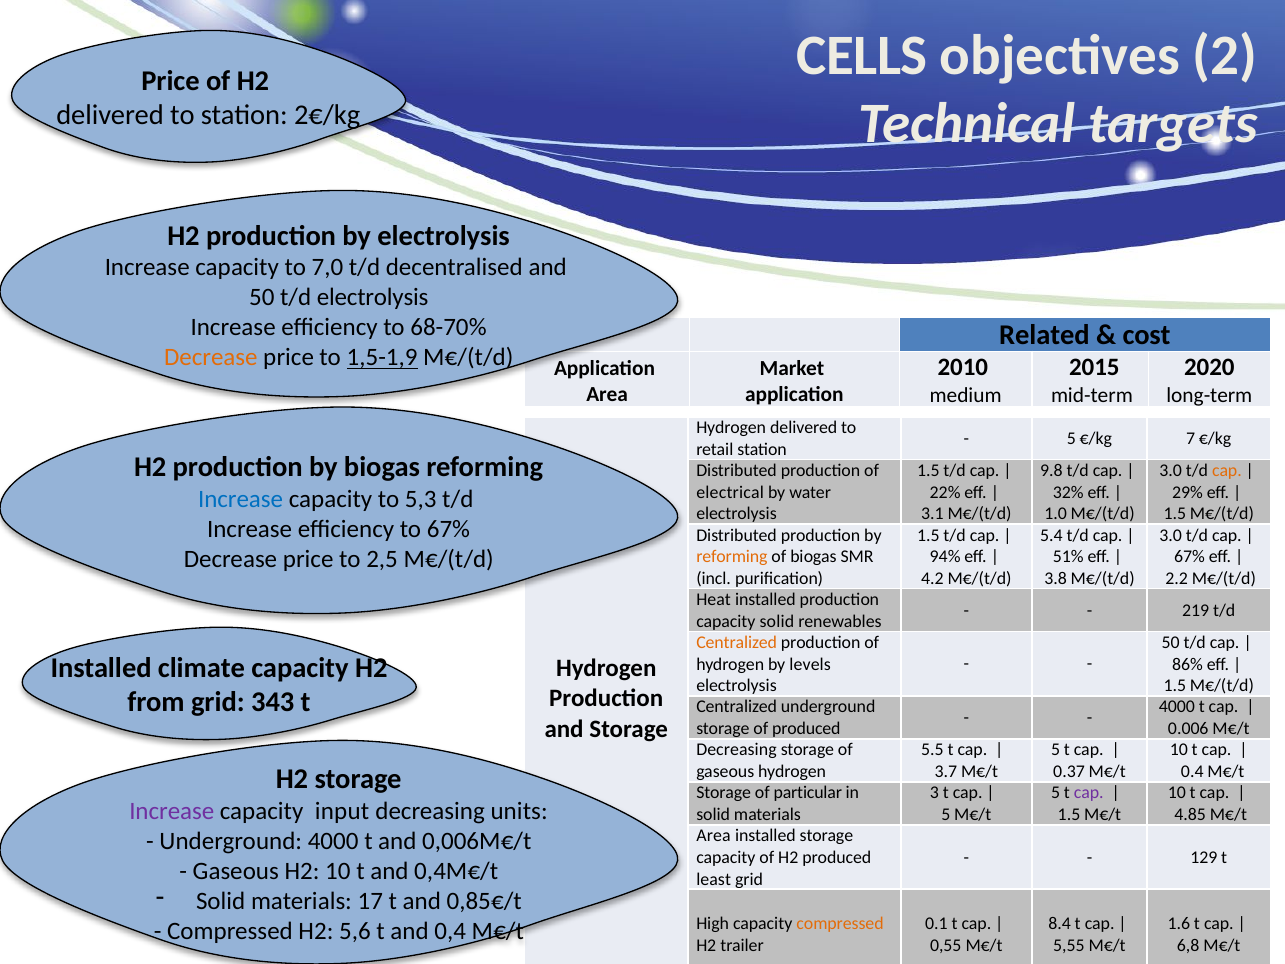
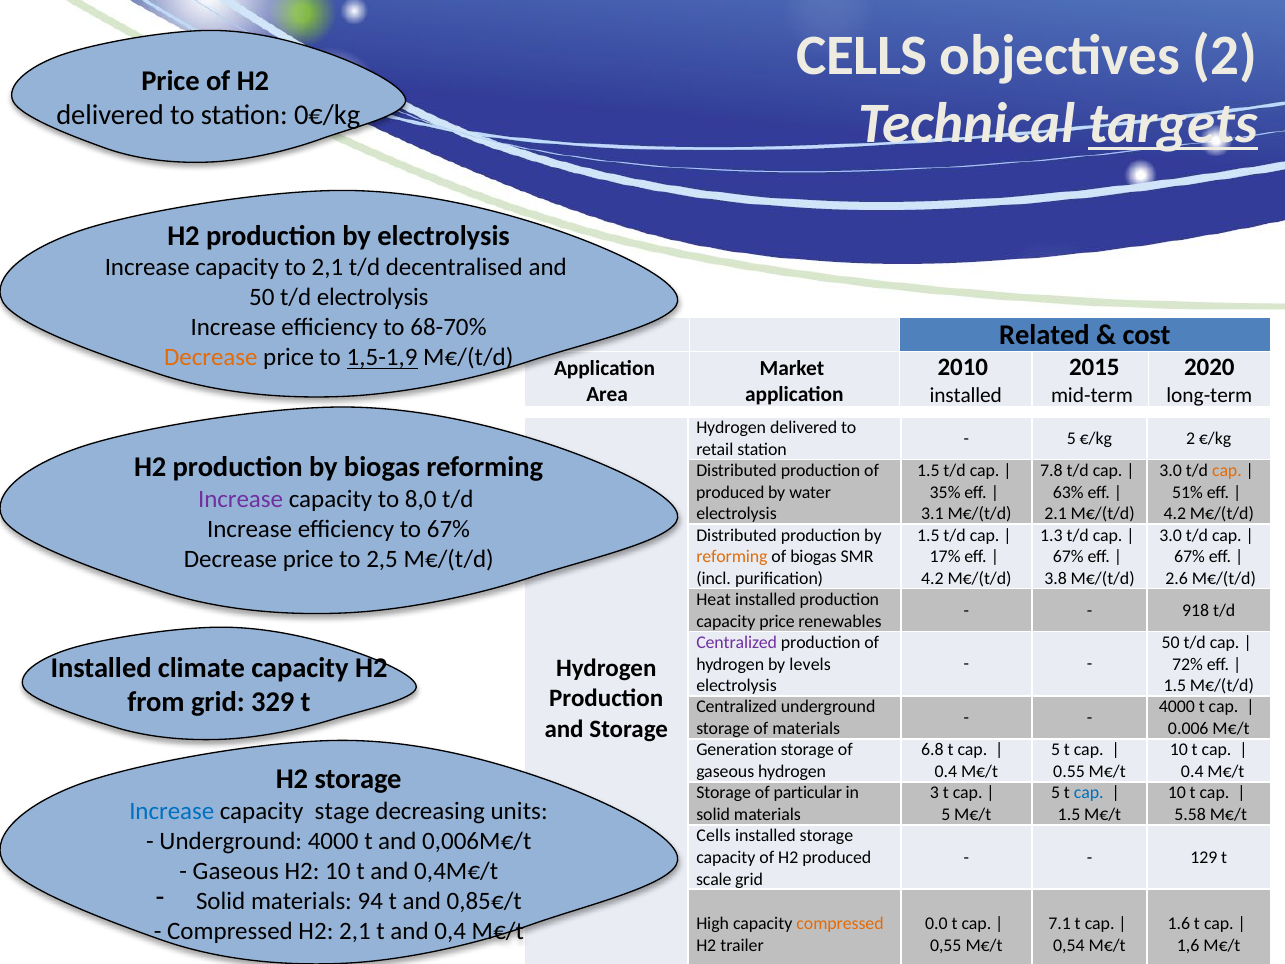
targets underline: none -> present
2€/kg: 2€/kg -> 0€/kg
to 7,0: 7,0 -> 2,1
medium at (966, 395): medium -> installed
€/kg 7: 7 -> 2
9.8: 9.8 -> 7.8
electrical at (730, 492): electrical -> produced
22%: 22% -> 35%
32%: 32% -> 63%
29%: 29% -> 51%
Increase at (241, 499) colour: blue -> purple
5,3: 5,3 -> 8,0
1.0: 1.0 -> 2.1
1.5 at (1175, 514): 1.5 -> 4.2
5.4: 5.4 -> 1.3
94%: 94% -> 17%
51% at (1068, 557): 51% -> 67%
2.2: 2.2 -> 2.6
219: 219 -> 918
capacity solid: solid -> price
Centralized at (737, 642) colour: orange -> purple
86%: 86% -> 72%
343: 343 -> 329
of produced: produced -> materials
Decreasing at (736, 750): Decreasing -> Generation
5.5: 5.5 -> 6.8
3.7 at (946, 771): 3.7 -> 0.4
0.37: 0.37 -> 0.55
cap at (1089, 793) colour: purple -> blue
Increase at (172, 811) colour: purple -> blue
input: input -> stage
4.85: 4.85 -> 5.58
Area at (714, 836): Area -> Cells
least: least -> scale
17: 17 -> 94
0.1: 0.1 -> 0.0
8.4: 8.4 -> 7.1
H2 5,6: 5,6 -> 2,1
5,55: 5,55 -> 0,54
6,8: 6,8 -> 1,6
